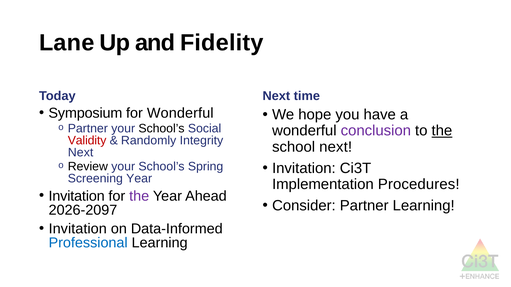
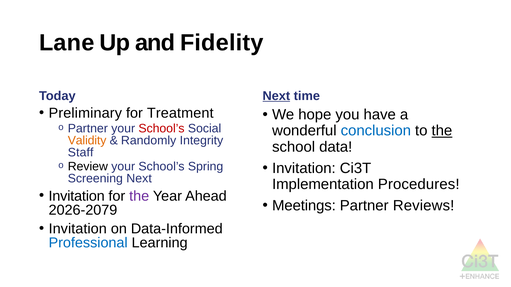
Next at (276, 96) underline: none -> present
Symposium: Symposium -> Preliminary
for Wonderful: Wonderful -> Treatment
School’s at (161, 129) colour: black -> red
conclusion colour: purple -> blue
Validity colour: red -> orange
school next: next -> data
Next at (81, 153): Next -> Staff
Screening Year: Year -> Next
Consider: Consider -> Meetings
Partner Learning: Learning -> Reviews
2026-2097: 2026-2097 -> 2026-2079
